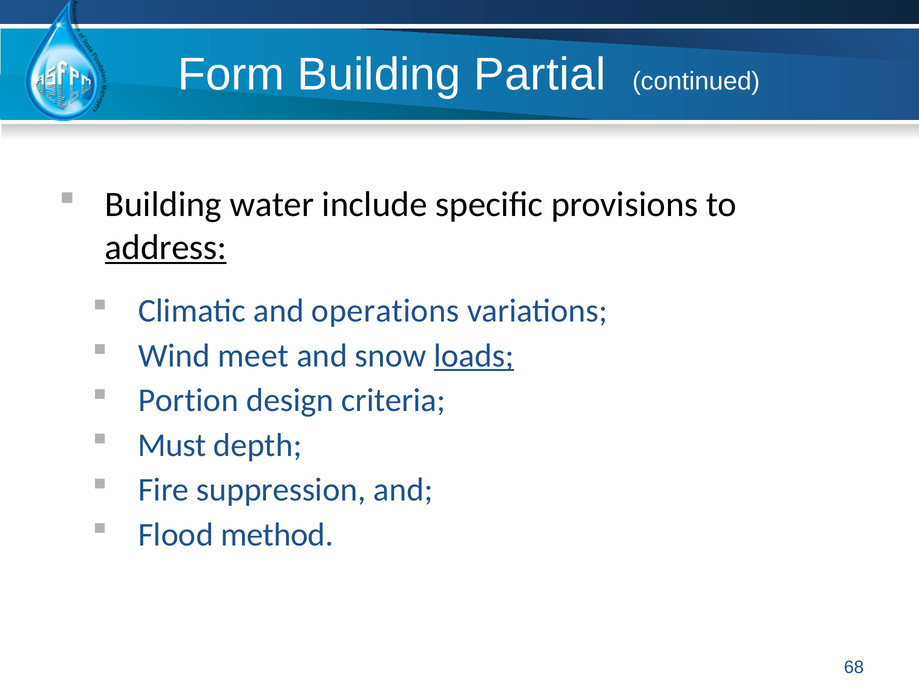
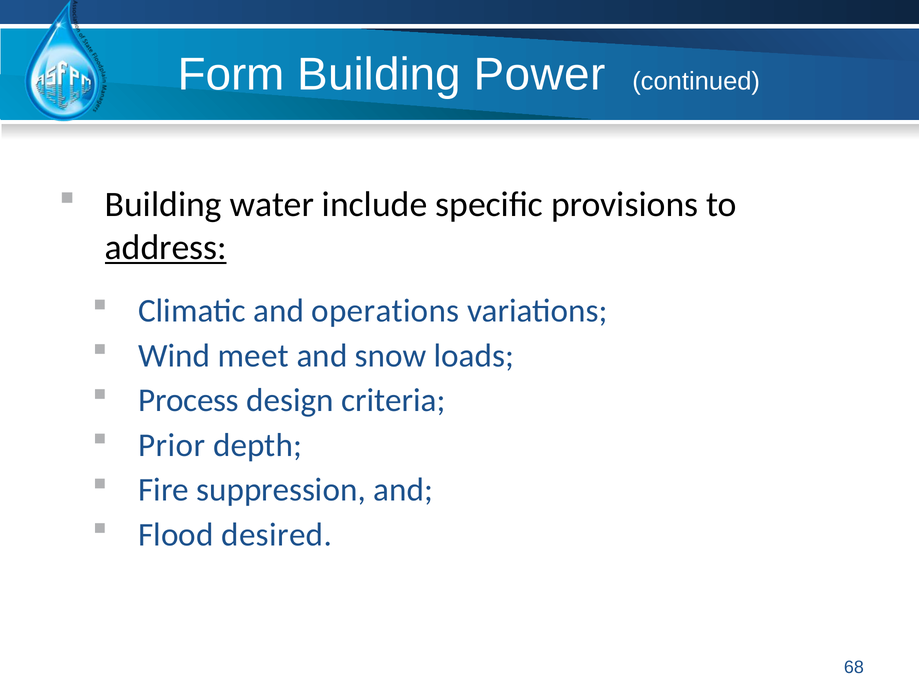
Partial: Partial -> Power
loads underline: present -> none
Portion: Portion -> Process
Must: Must -> Prior
method: method -> desired
